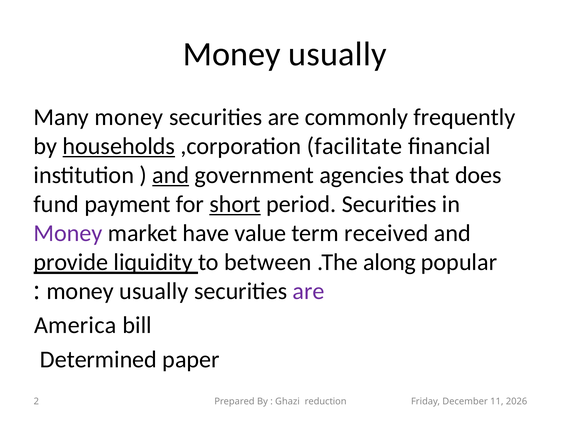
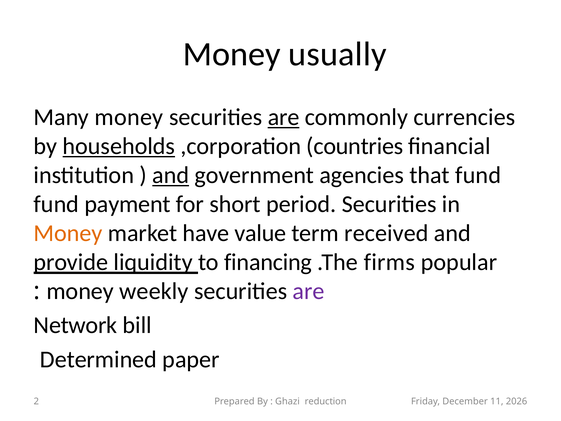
are at (284, 117) underline: none -> present
frequently: frequently -> currencies
facilitate: facilitate -> countries
that does: does -> fund
short underline: present -> none
Money at (68, 233) colour: purple -> orange
between: between -> financing
along: along -> firms
usually at (154, 291): usually -> weekly
America: America -> Network
